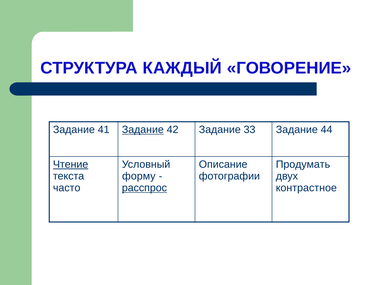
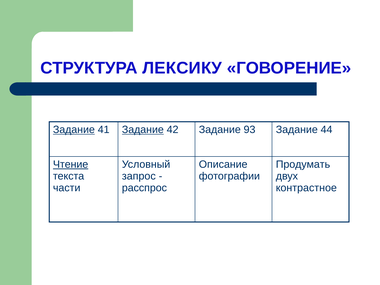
КАЖДЫЙ: КАЖДЫЙ -> ЛЕКСИКУ
Задание at (74, 130) underline: none -> present
33: 33 -> 93
форму: форму -> запрос
часто: часто -> части
расспрос underline: present -> none
